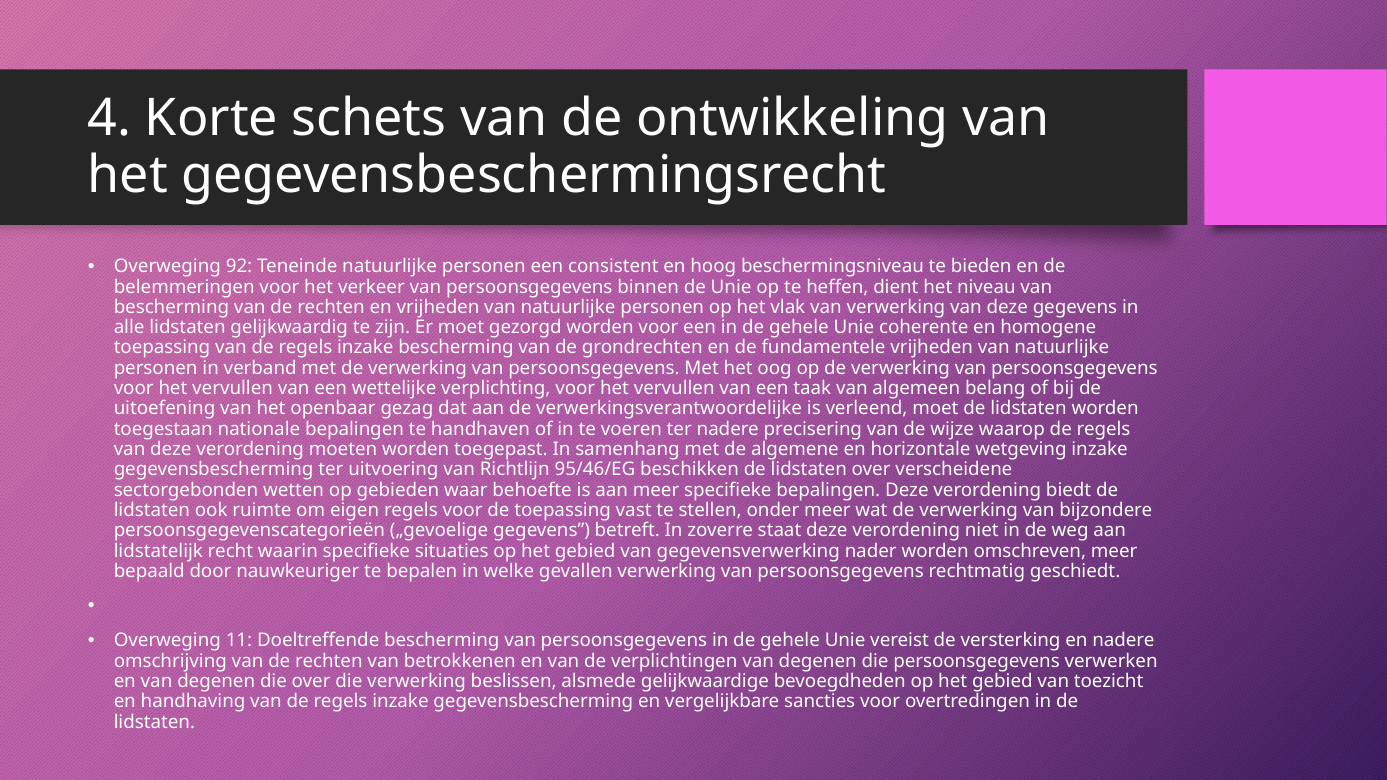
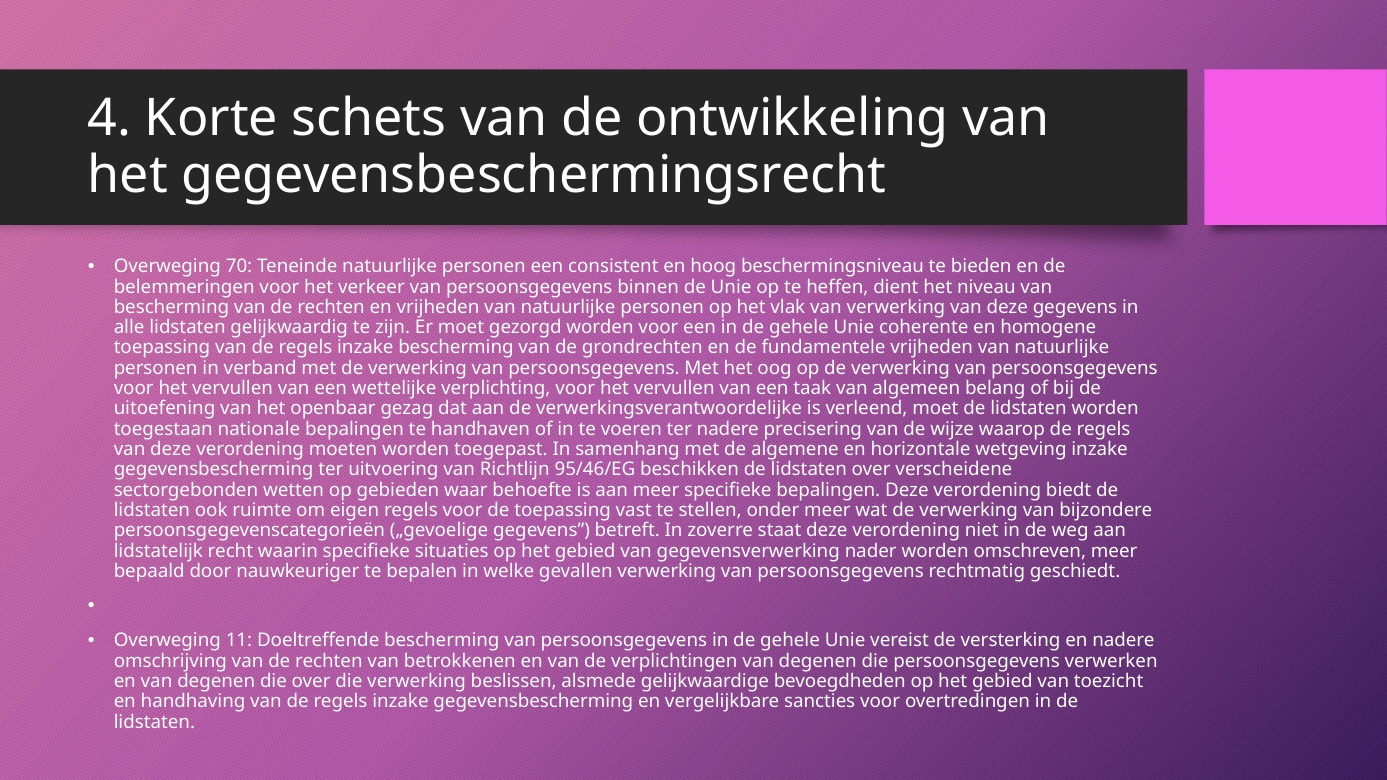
92: 92 -> 70
